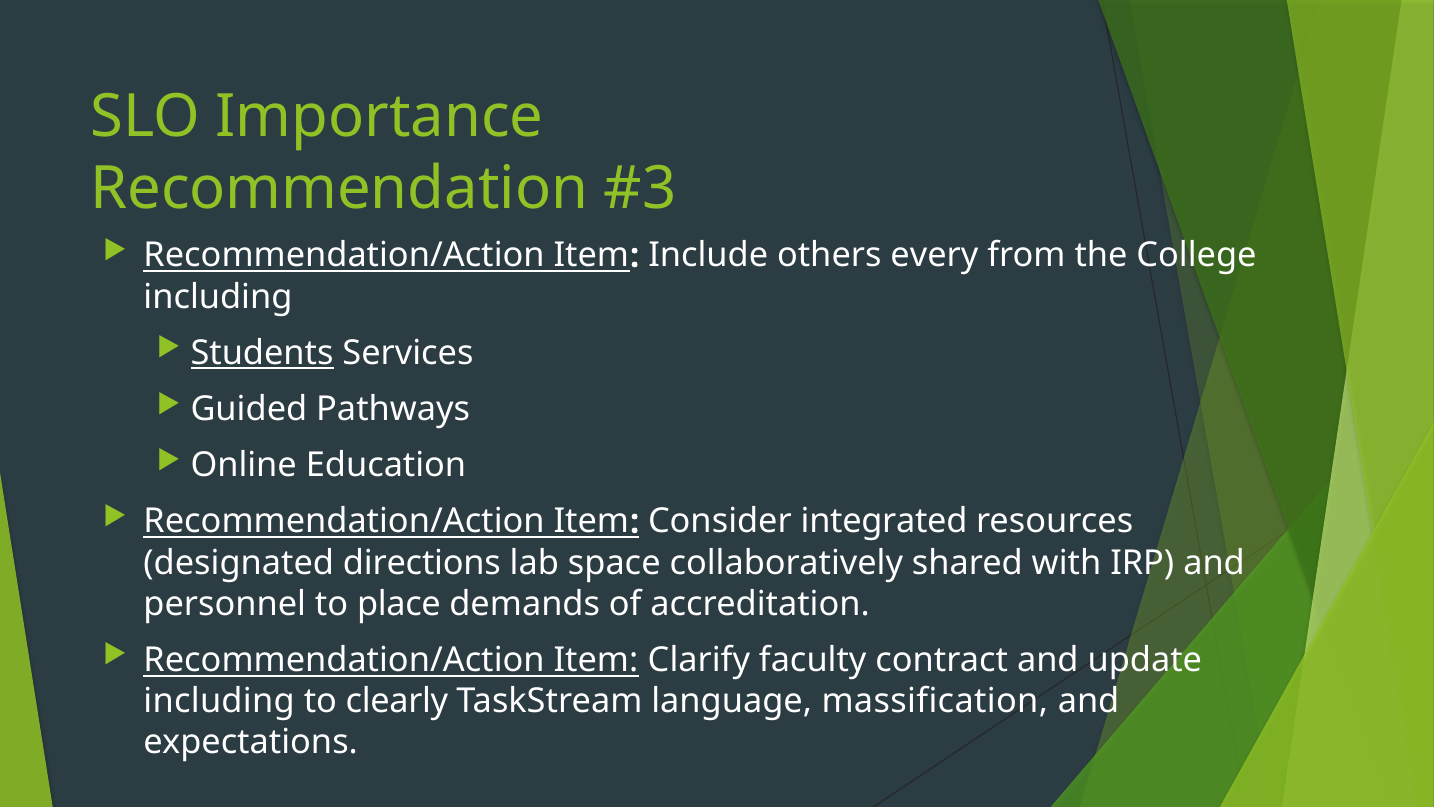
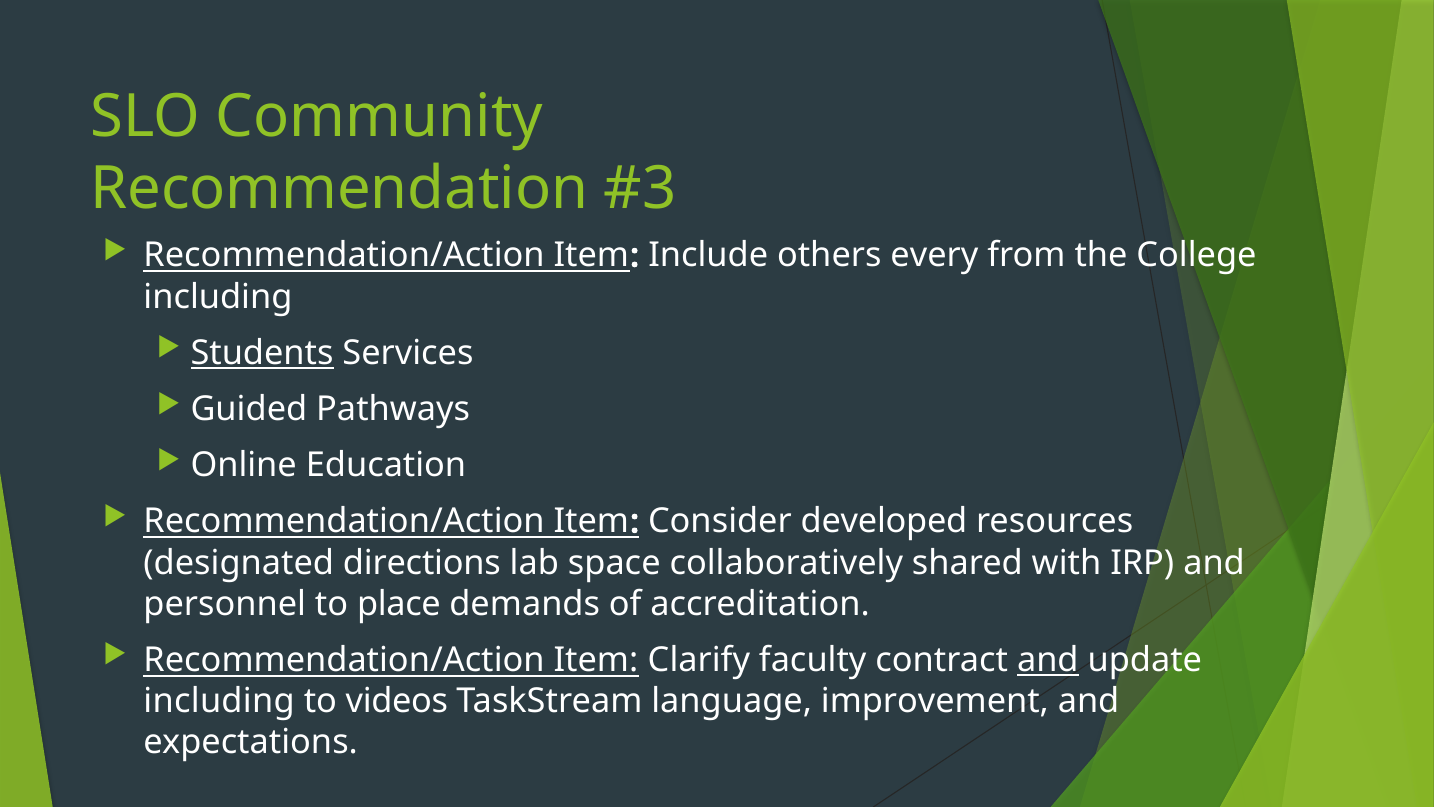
Importance: Importance -> Community
integrated: integrated -> developed
and at (1048, 660) underline: none -> present
clearly: clearly -> videos
massification: massification -> improvement
